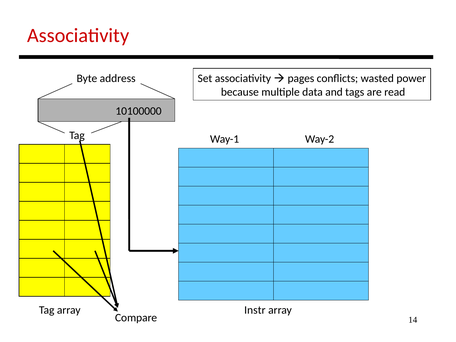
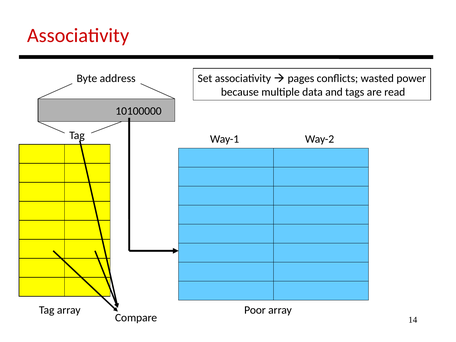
Instr: Instr -> Poor
